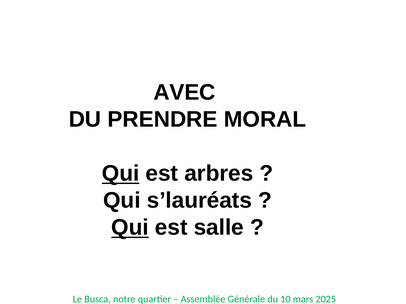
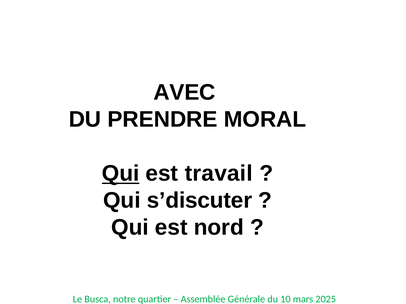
arbres: arbres -> travail
s’lauréats: s’lauréats -> s’discuter
Qui at (130, 228) underline: present -> none
salle: salle -> nord
